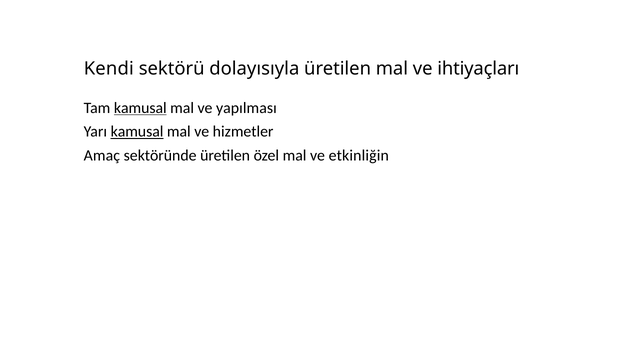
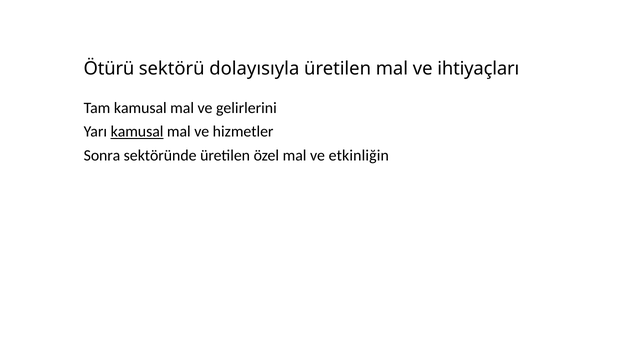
Kendi: Kendi -> Ötürü
kamusal at (140, 108) underline: present -> none
yapılması: yapılması -> gelirlerini
Amaç: Amaç -> Sonra
